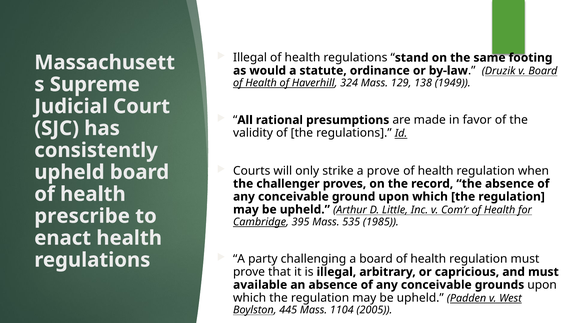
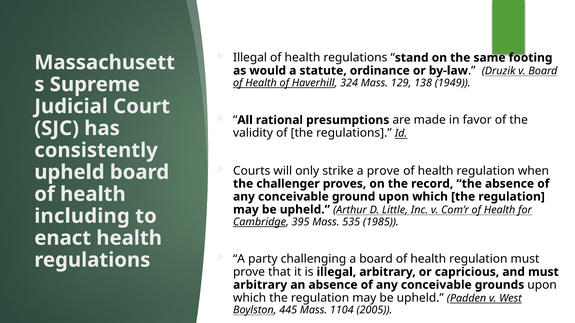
prescribe: prescribe -> including
available at (260, 285): available -> arbitrary
